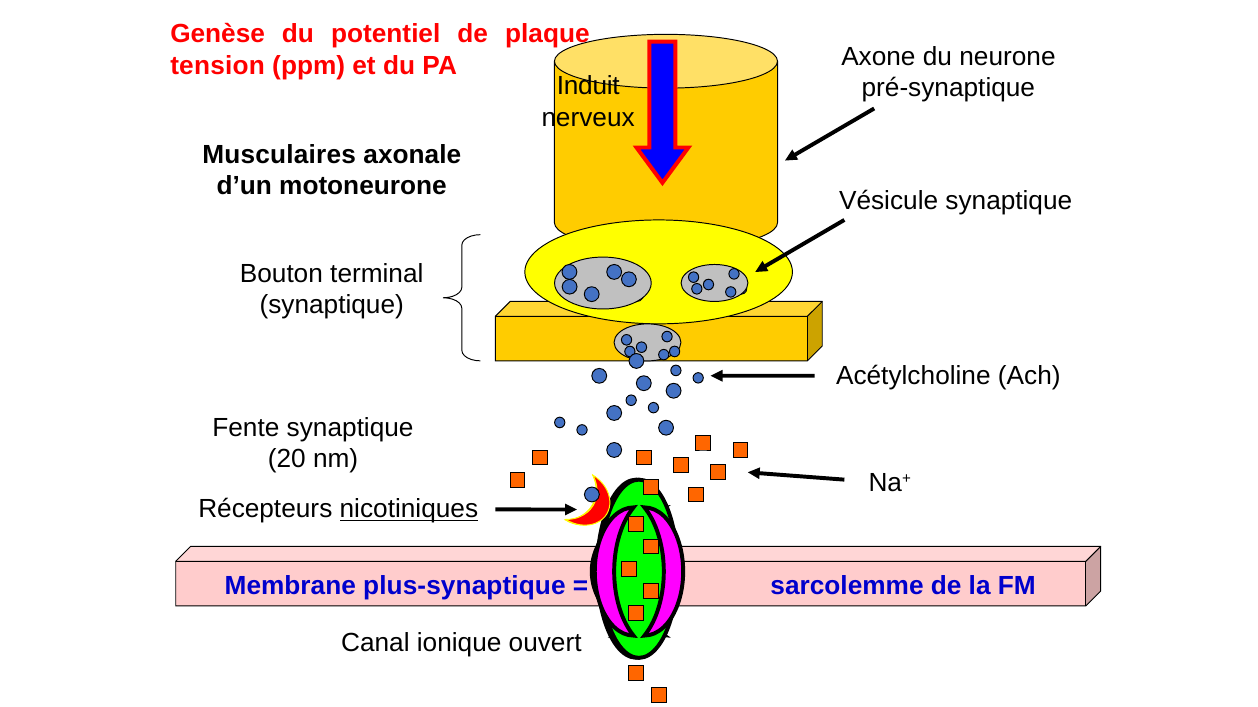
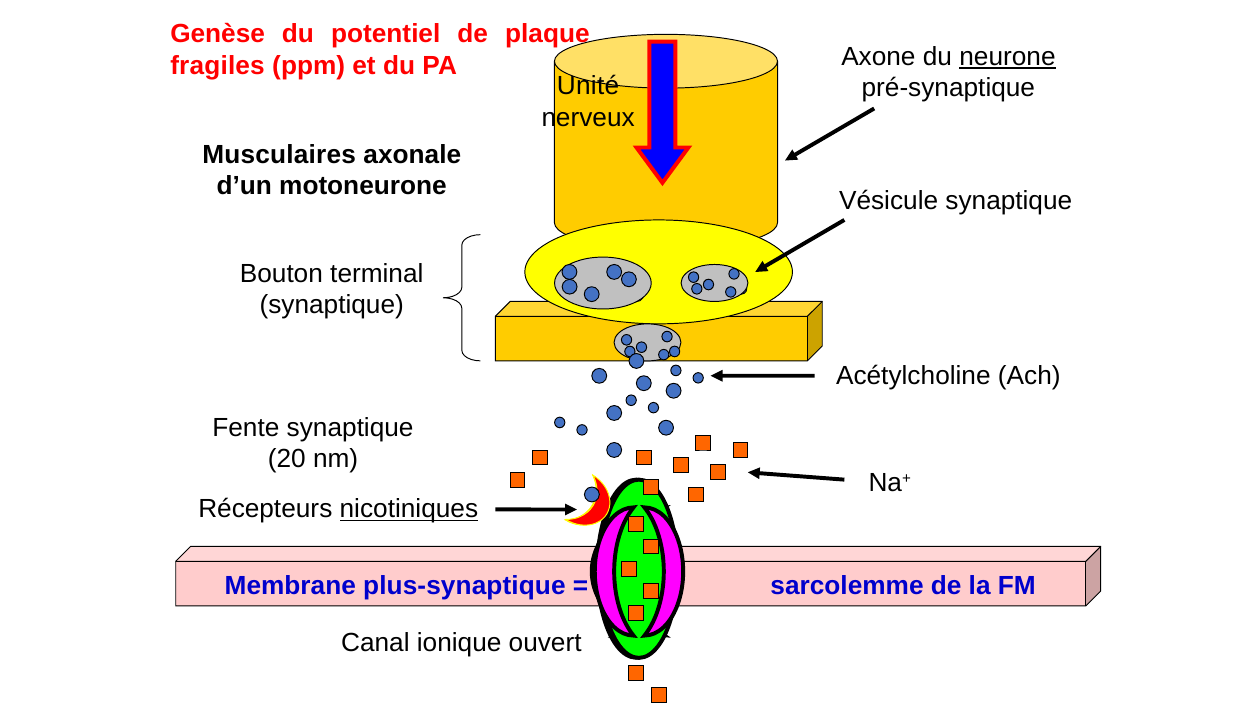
neurone underline: none -> present
tension: tension -> fragiles
Induit: Induit -> Unité
